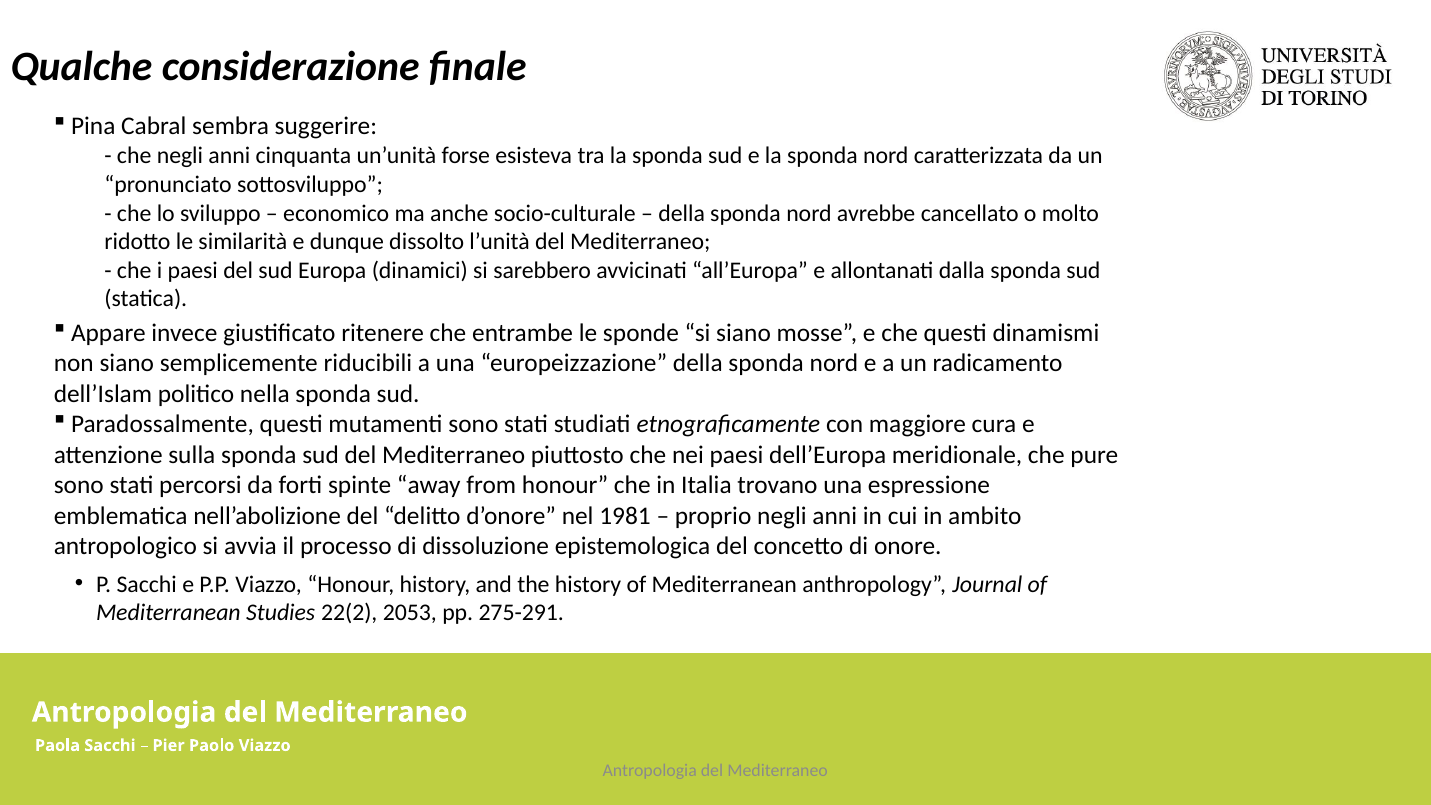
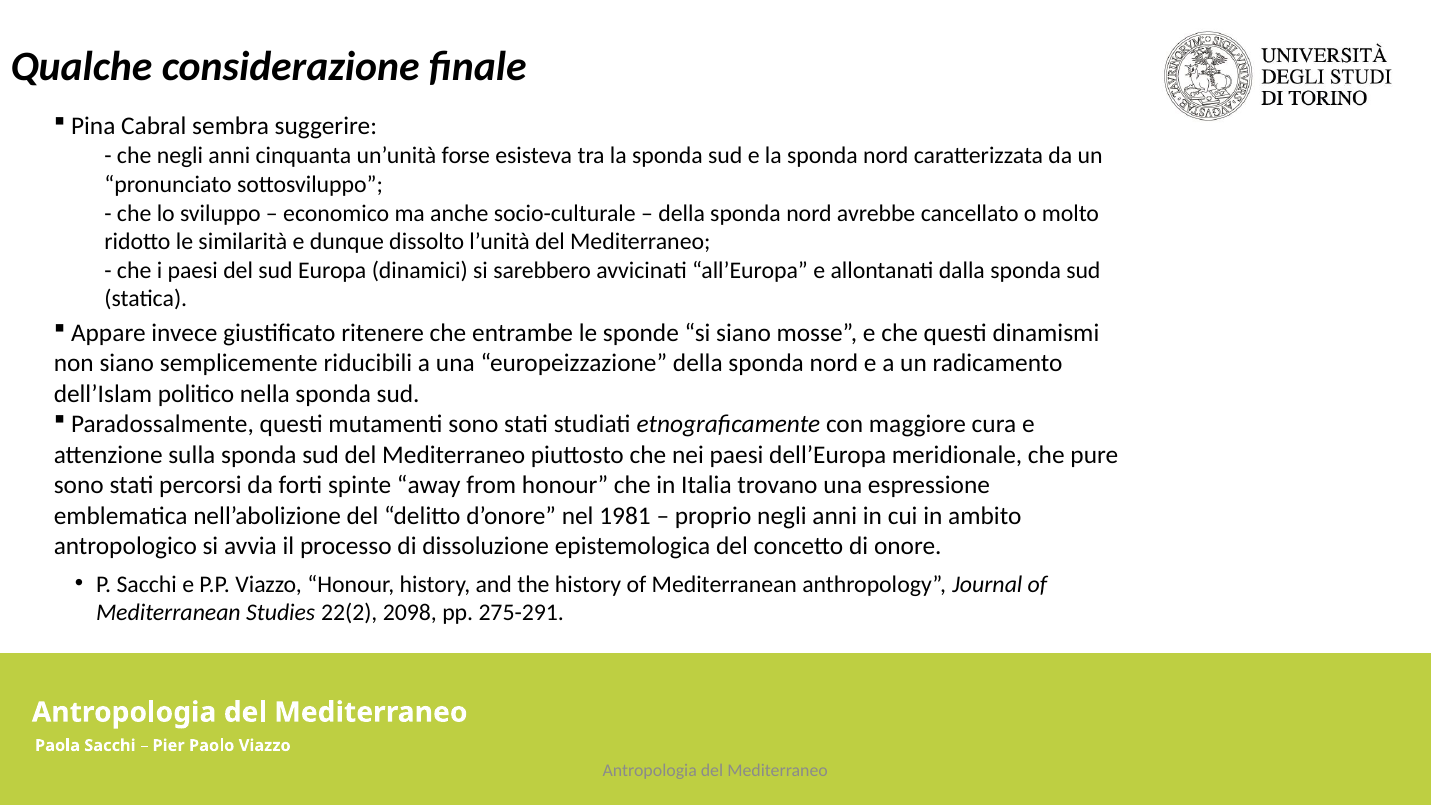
2053: 2053 -> 2098
